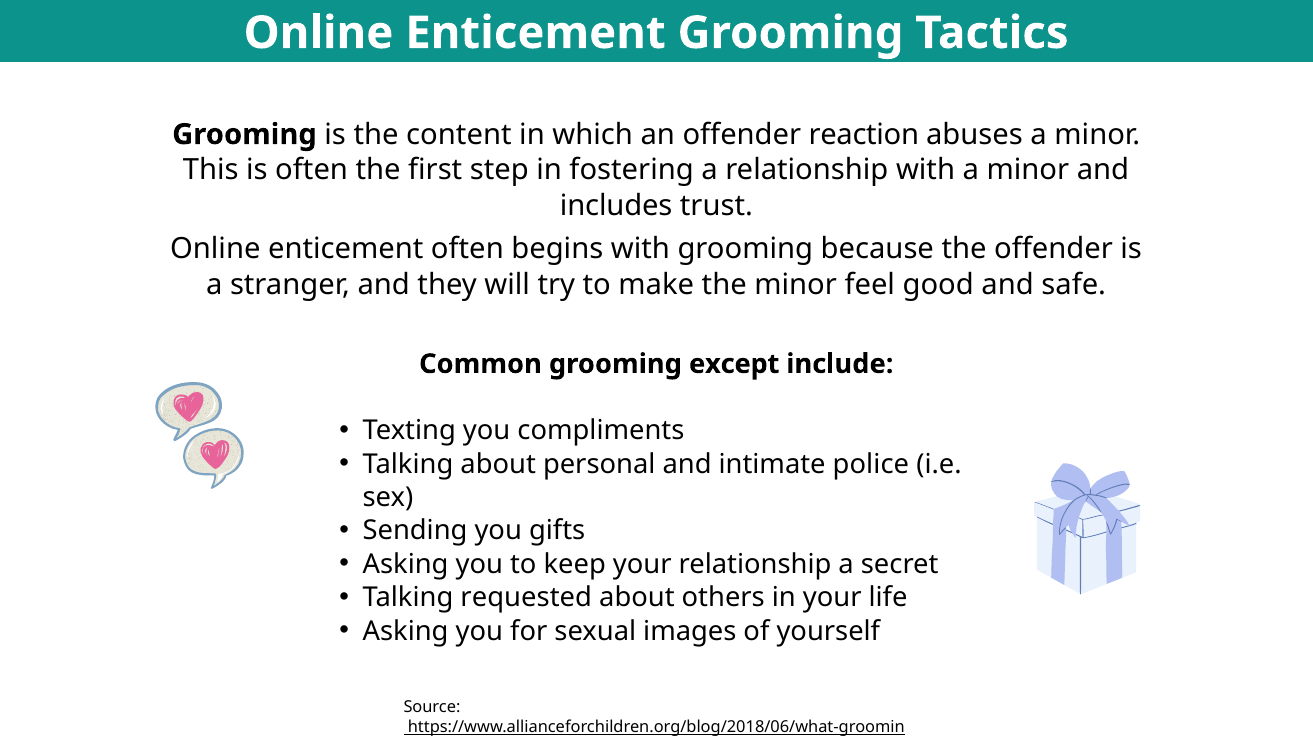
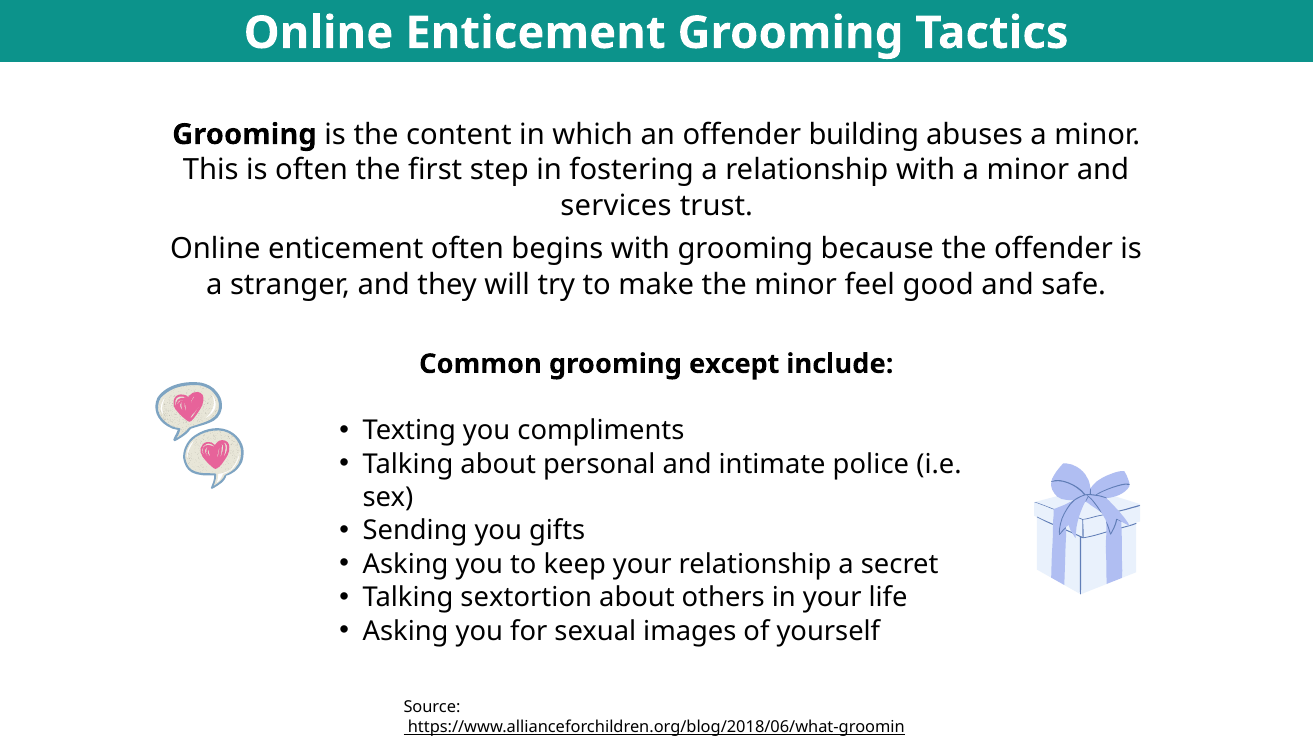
reaction: reaction -> building
includes: includes -> services
requested: requested -> sextortion
